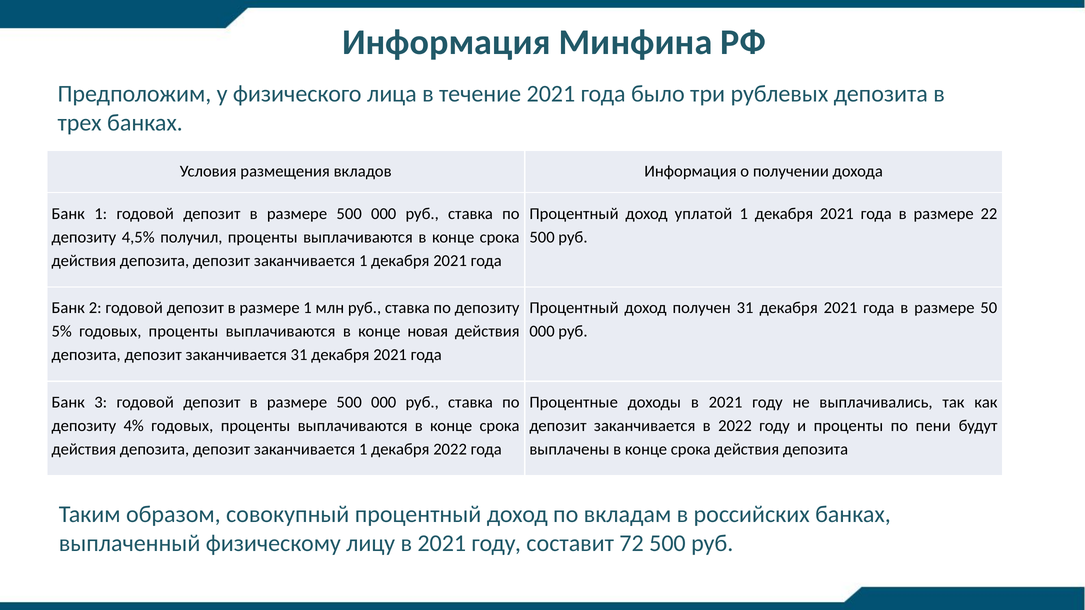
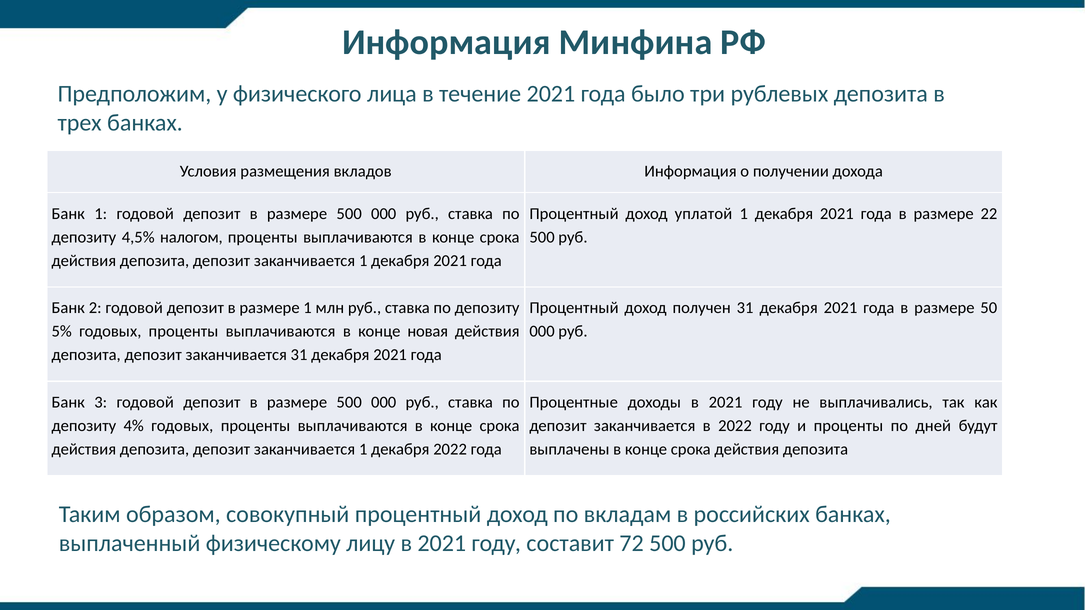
получил: получил -> налогом
пени: пени -> дней
